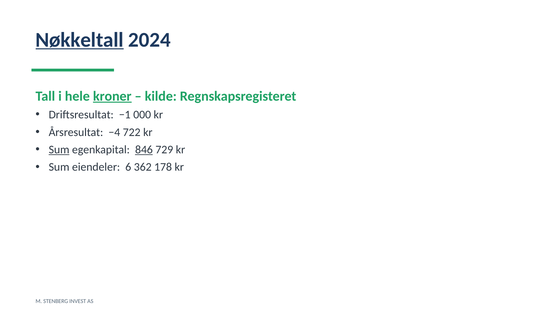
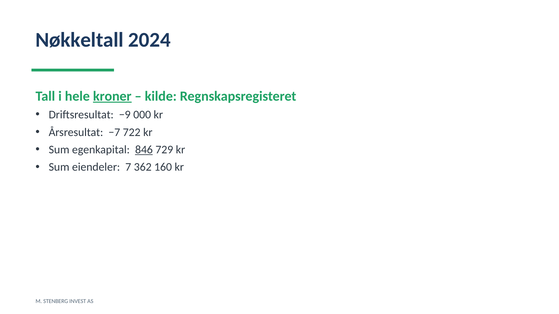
Nøkkeltall underline: present -> none
−1: −1 -> −9
−4: −4 -> −7
Sum at (59, 150) underline: present -> none
6: 6 -> 7
178: 178 -> 160
